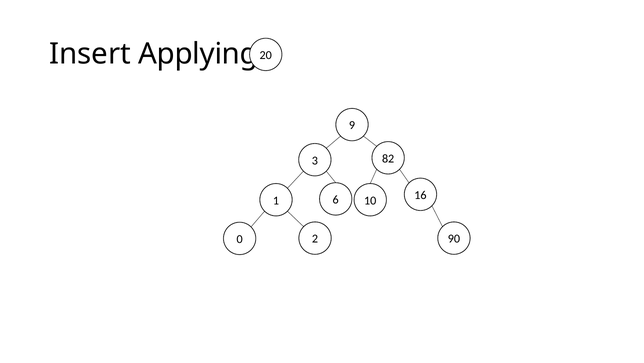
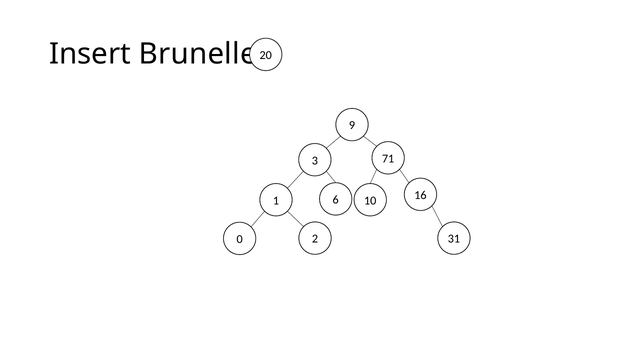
Applying: Applying -> Brunelle
82: 82 -> 71
90: 90 -> 31
